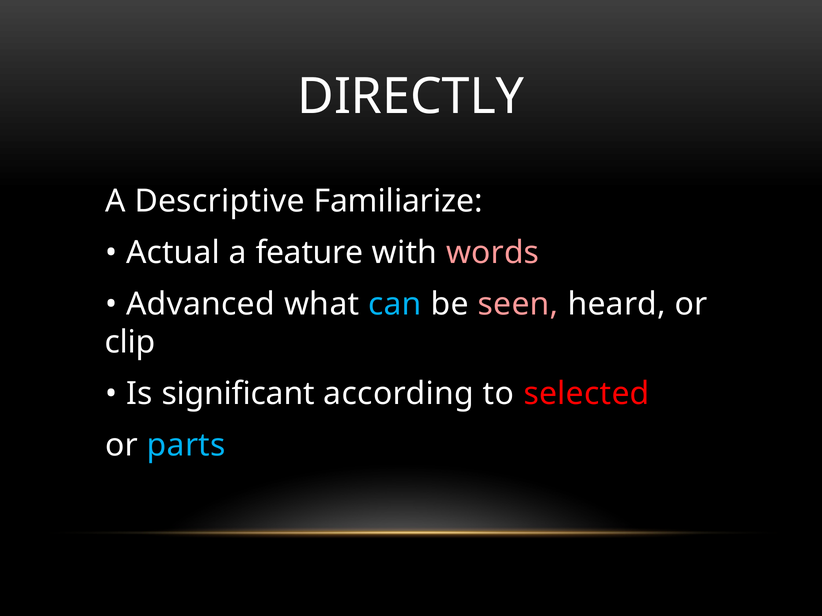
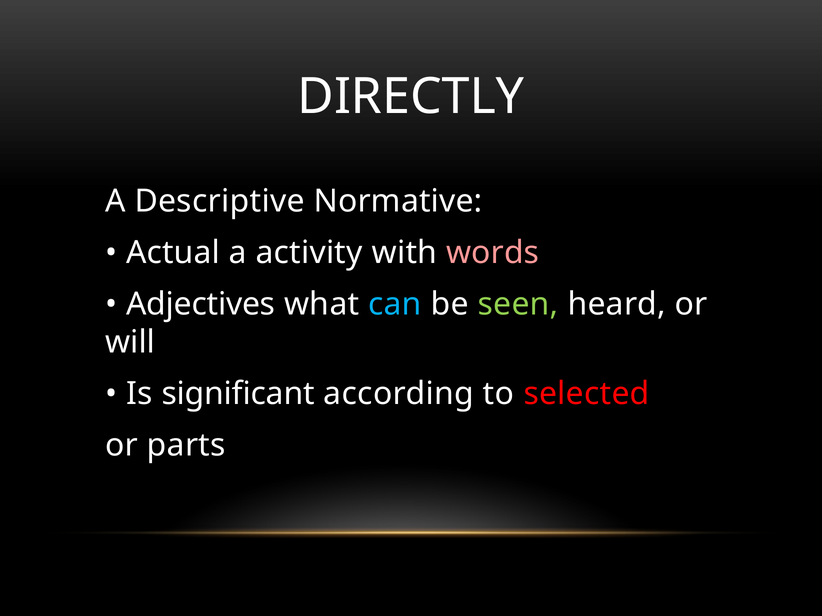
Familiarize: Familiarize -> Normative
feature: feature -> activity
Advanced: Advanced -> Adjectives
seen colour: pink -> light green
clip: clip -> will
parts colour: light blue -> white
